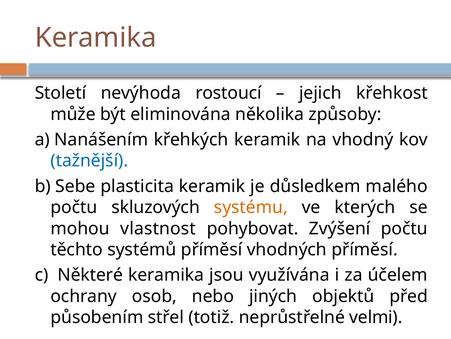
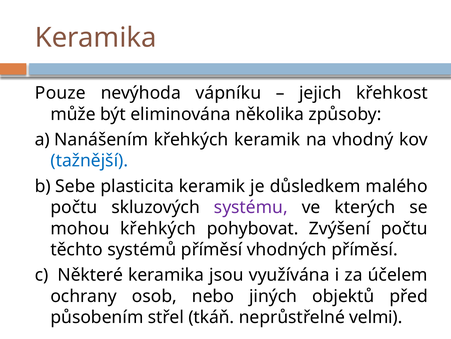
Století: Století -> Pouze
rostoucí: rostoucí -> vápníku
systému colour: orange -> purple
mohou vlastnost: vlastnost -> křehkých
totiž: totiž -> tkáň
